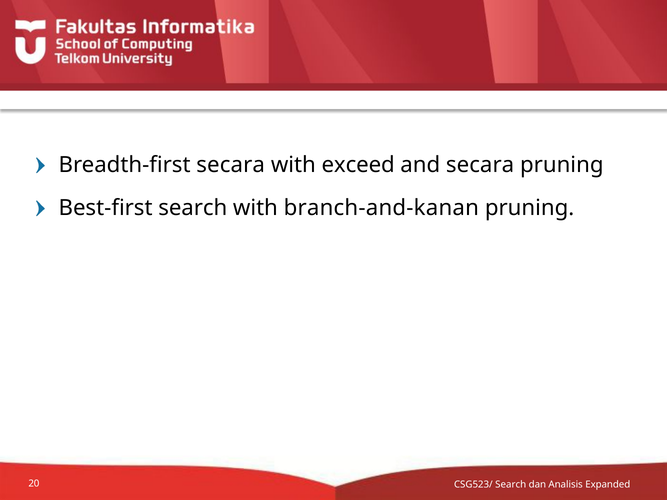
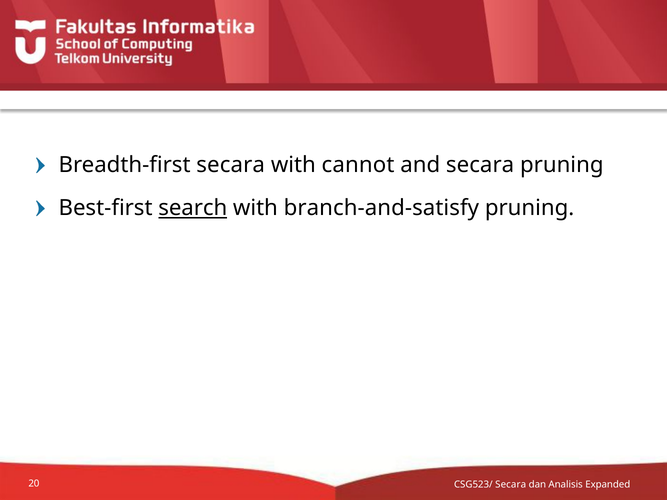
exceed: exceed -> cannot
search at (193, 208) underline: none -> present
branch-and-kanan: branch-and-kanan -> branch-and-satisfy
CSG523/ Search: Search -> Secara
